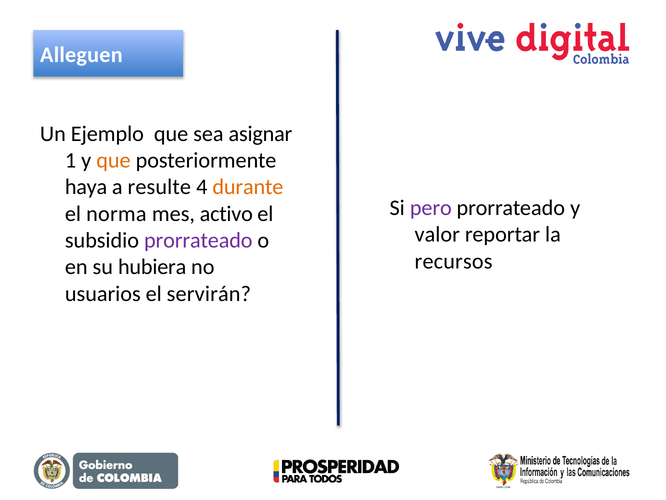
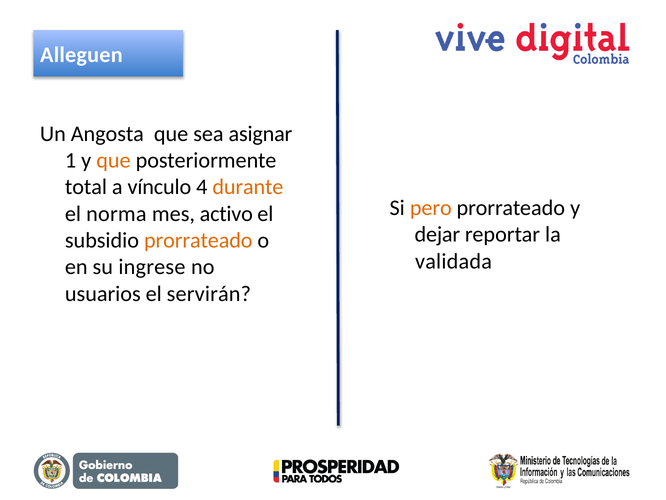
Ejemplo: Ejemplo -> Angosta
haya: haya -> total
resulte: resulte -> vínculo
pero colour: purple -> orange
valor: valor -> dejar
prorrateado at (198, 240) colour: purple -> orange
recursos: recursos -> validada
hubiera: hubiera -> ingrese
